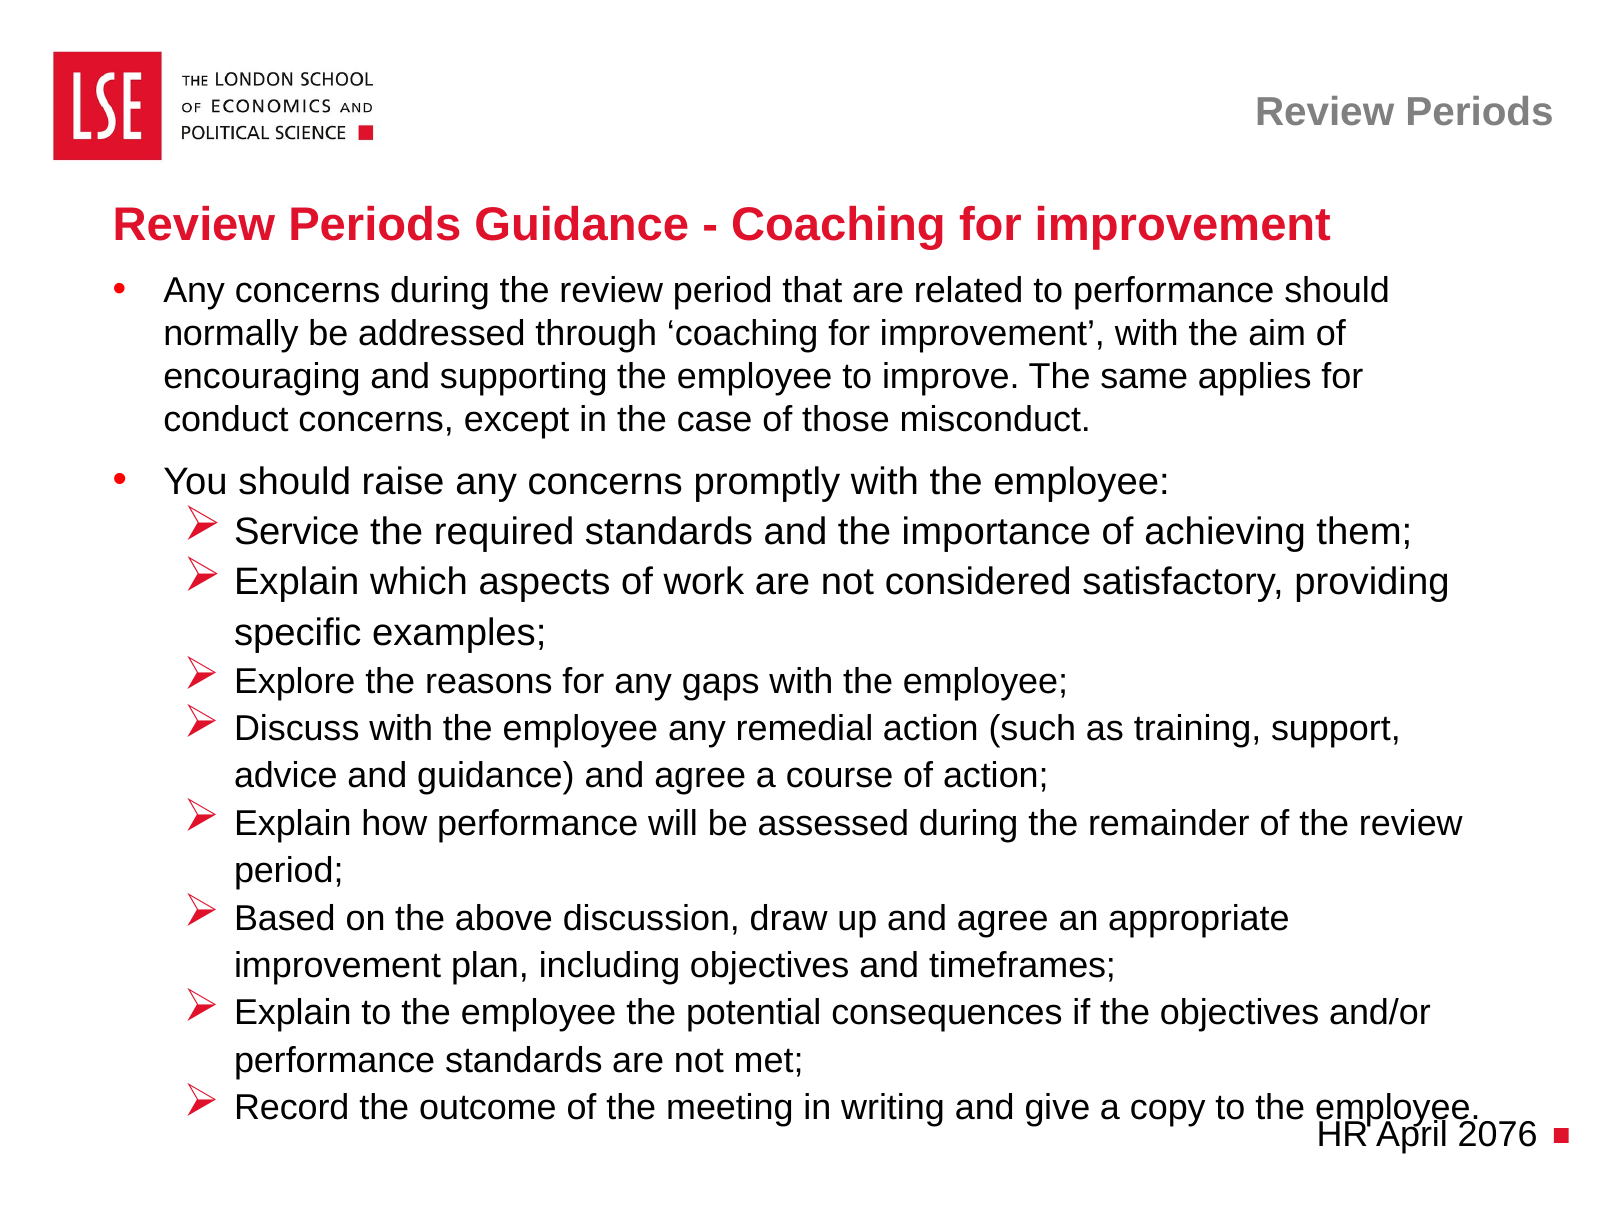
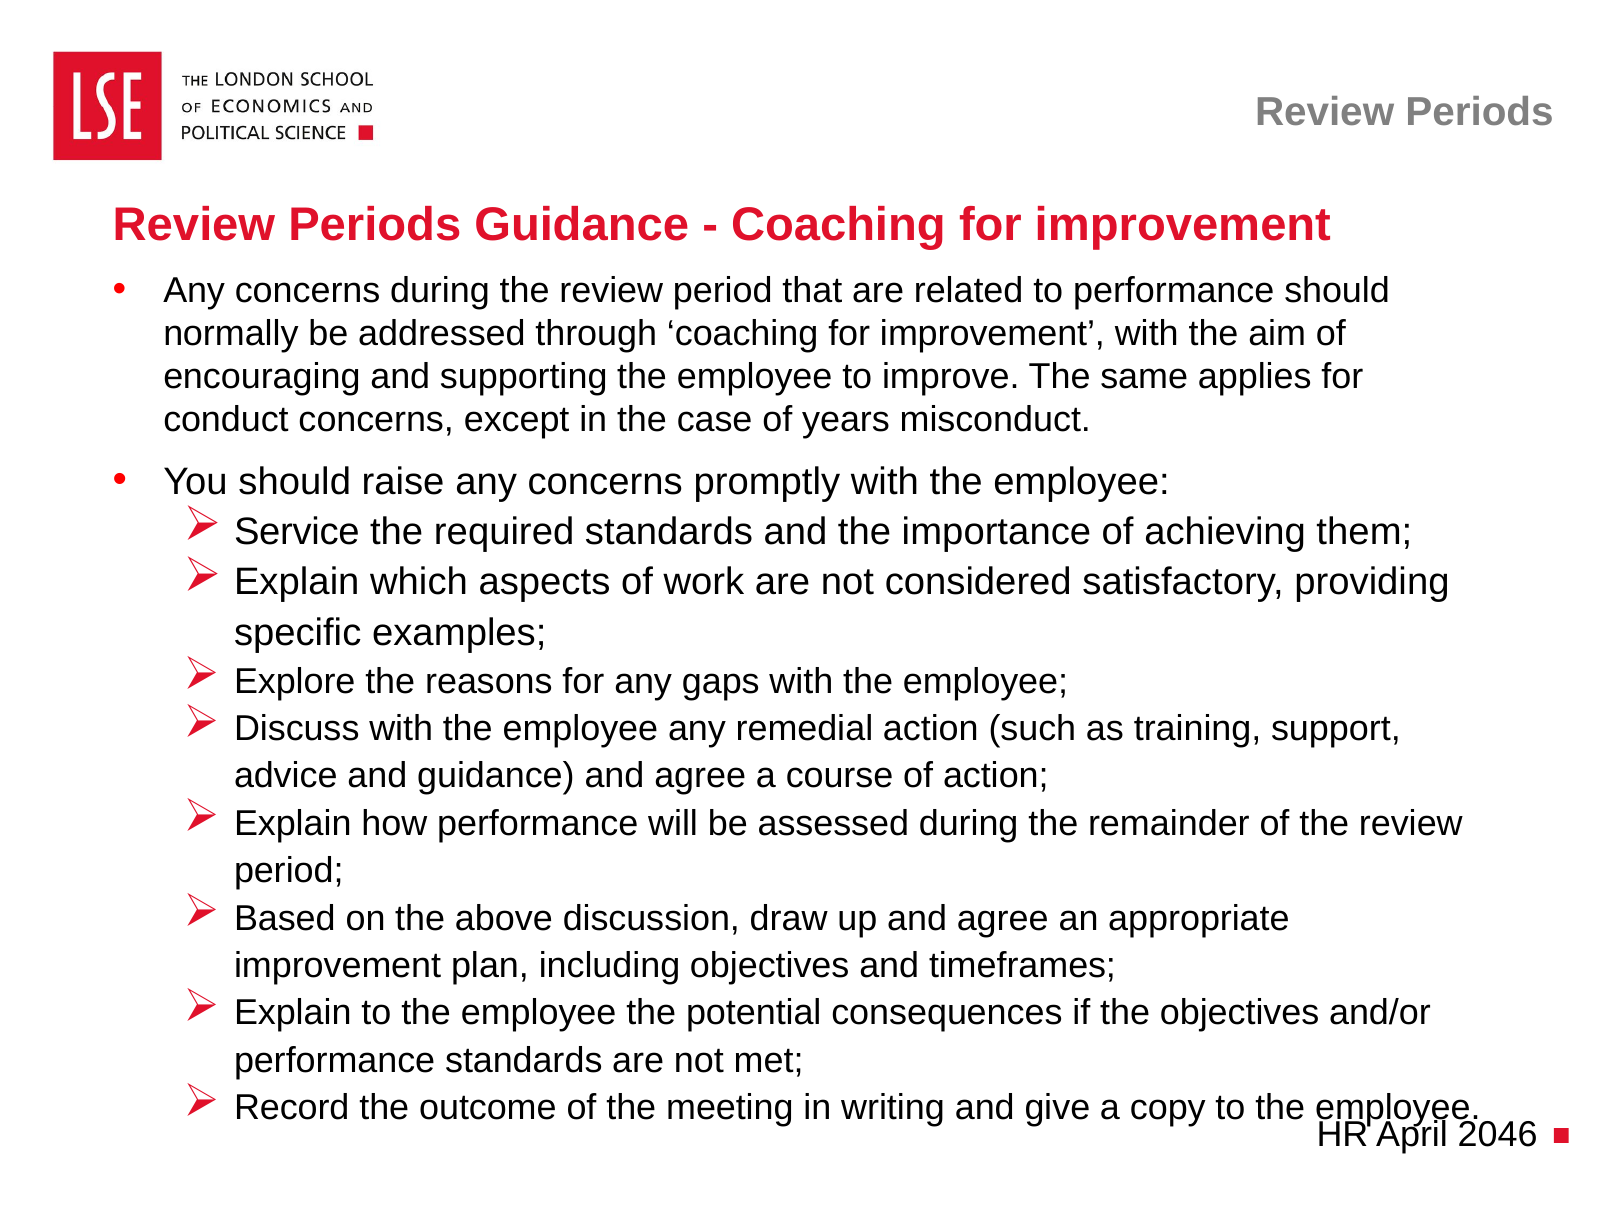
those: those -> years
2076: 2076 -> 2046
